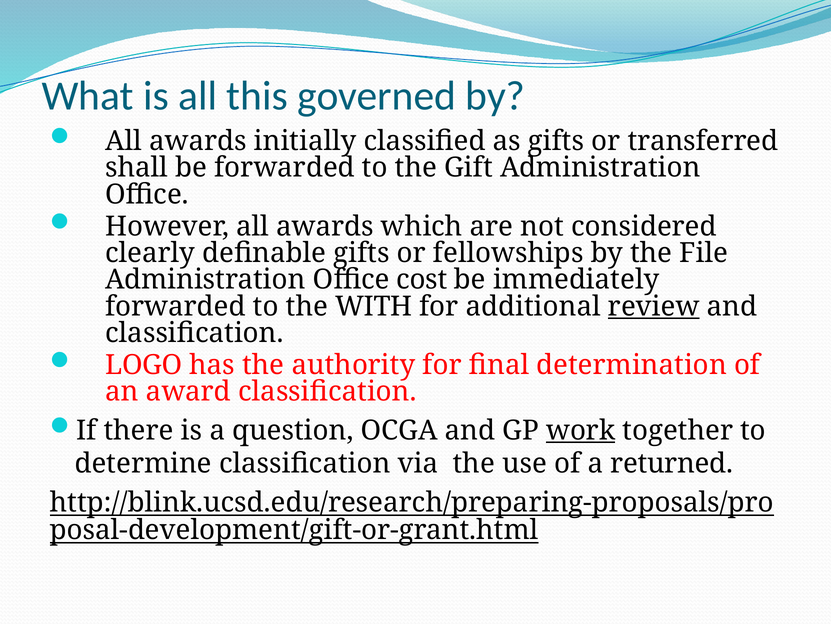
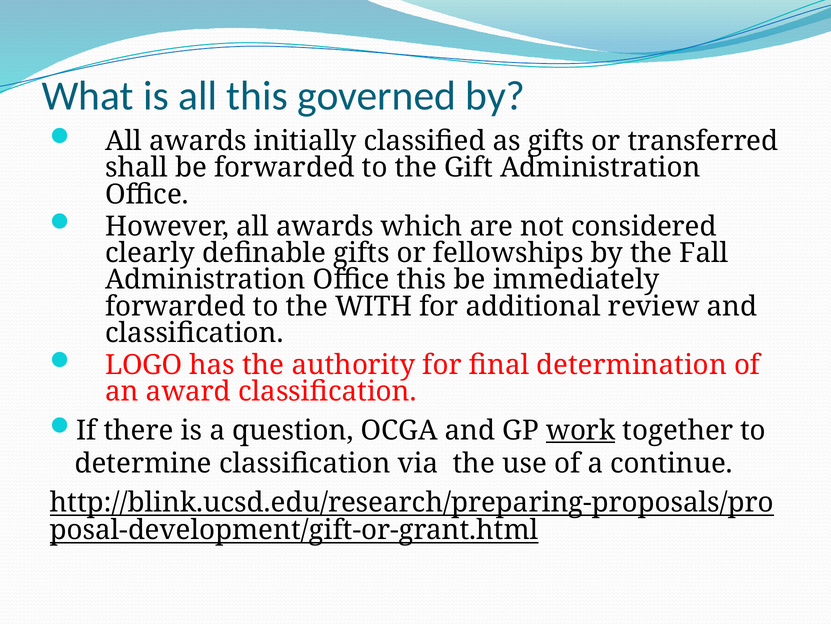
File: File -> Fall
Office cost: cost -> this
review underline: present -> none
returned: returned -> continue
